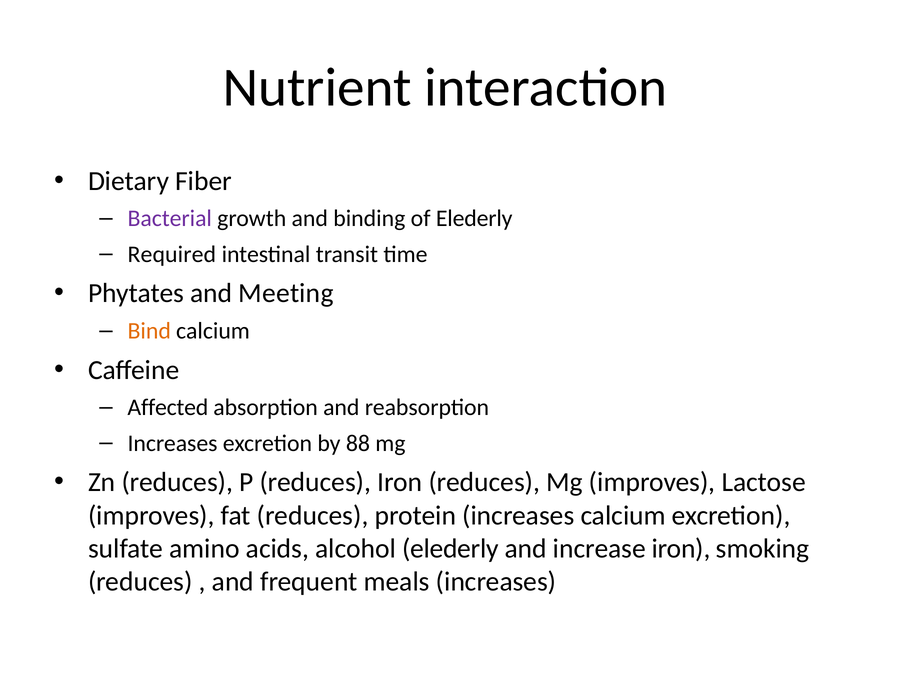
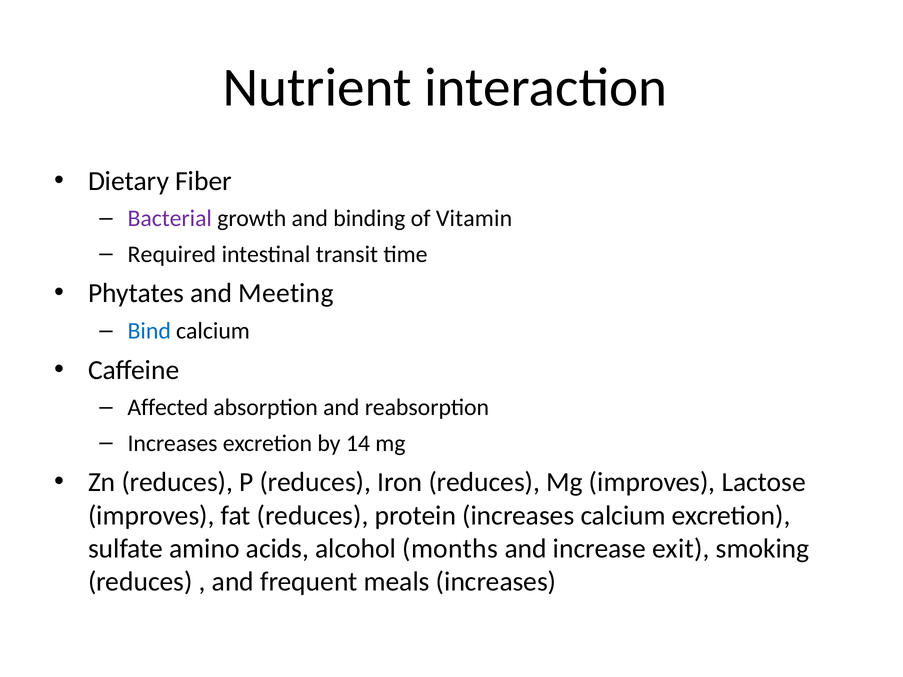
of Elederly: Elederly -> Vitamin
Bind colour: orange -> blue
88: 88 -> 14
alcohol elederly: elederly -> months
increase iron: iron -> exit
